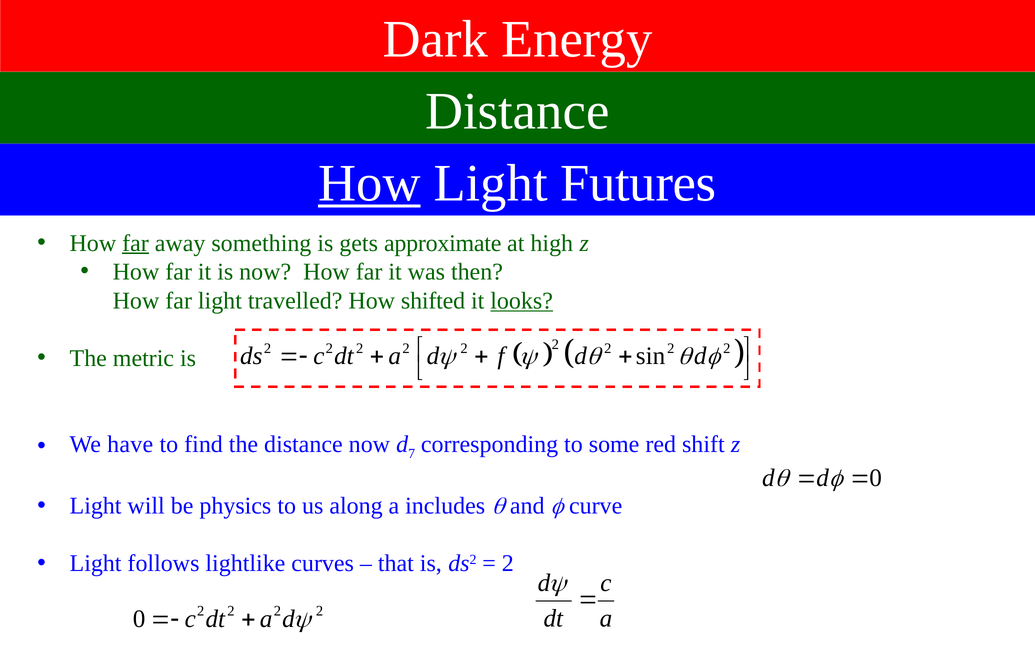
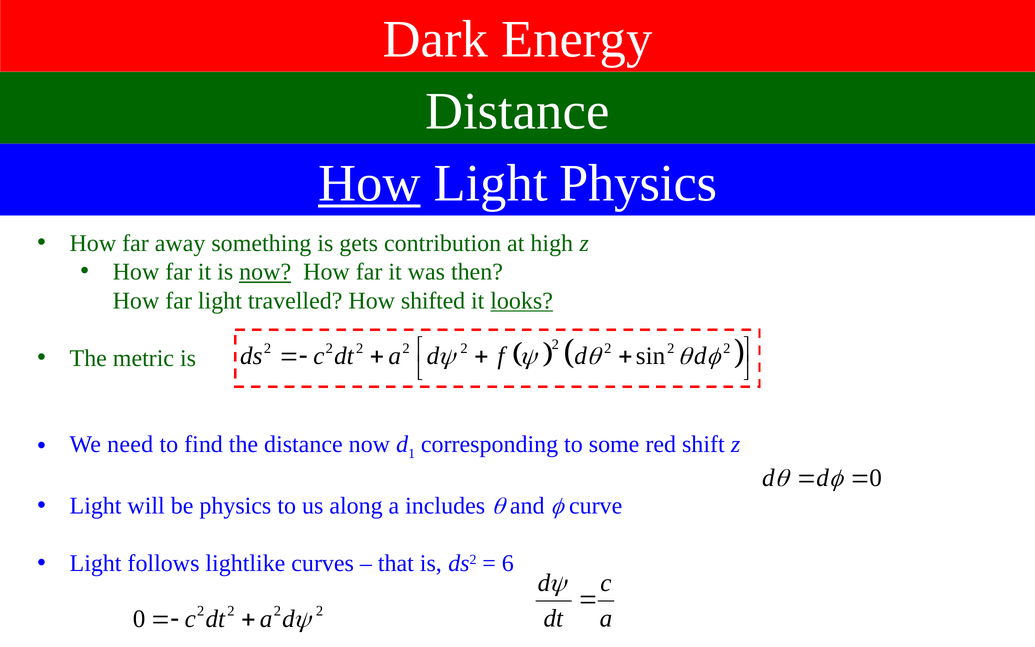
Light Futures: Futures -> Physics
far at (136, 243) underline: present -> none
approximate: approximate -> contribution
now at (265, 272) underline: none -> present
have: have -> need
7: 7 -> 1
2 at (508, 563): 2 -> 6
